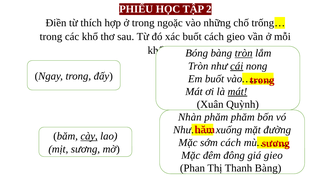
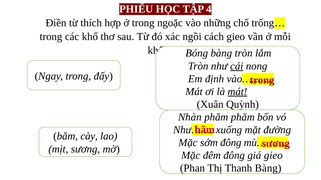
2: 2 -> 4
xác buốt: buốt -> ngồi
tròn at (244, 53) underline: present -> none
Em buốt: buốt -> định
cày underline: present -> none
sớm cách: cách -> đông
